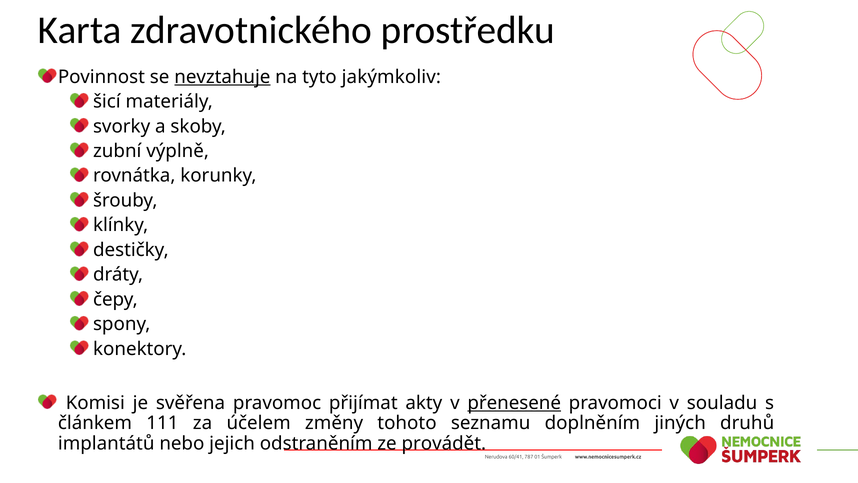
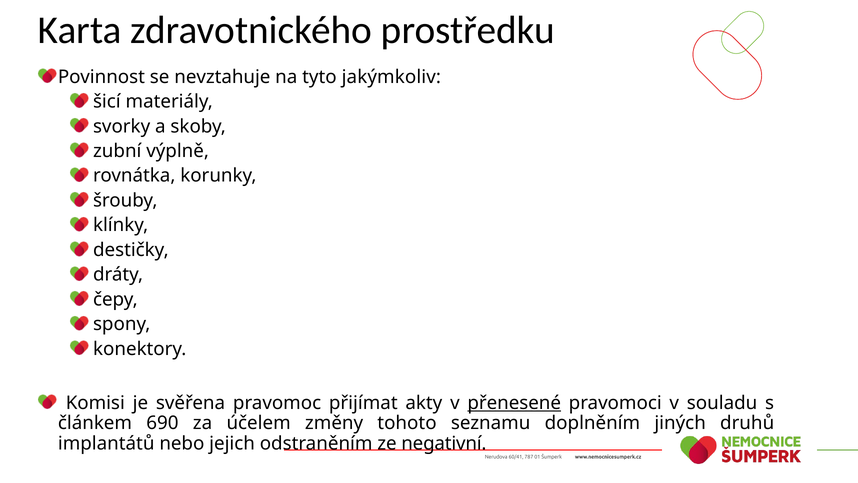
nevztahuje underline: present -> none
111: 111 -> 690
provádět: provádět -> negativní
